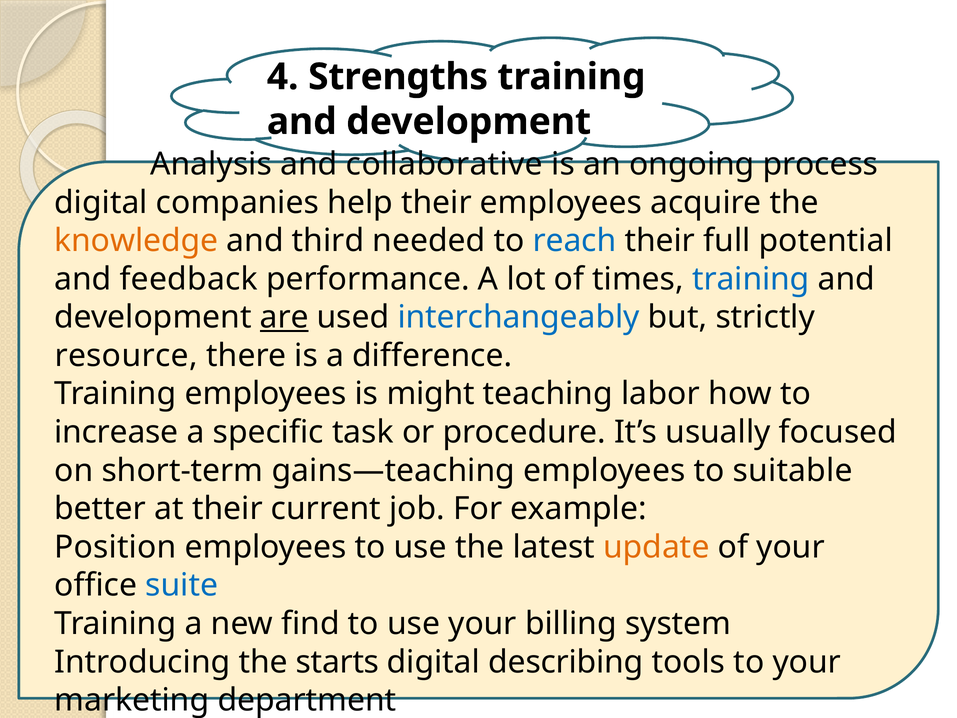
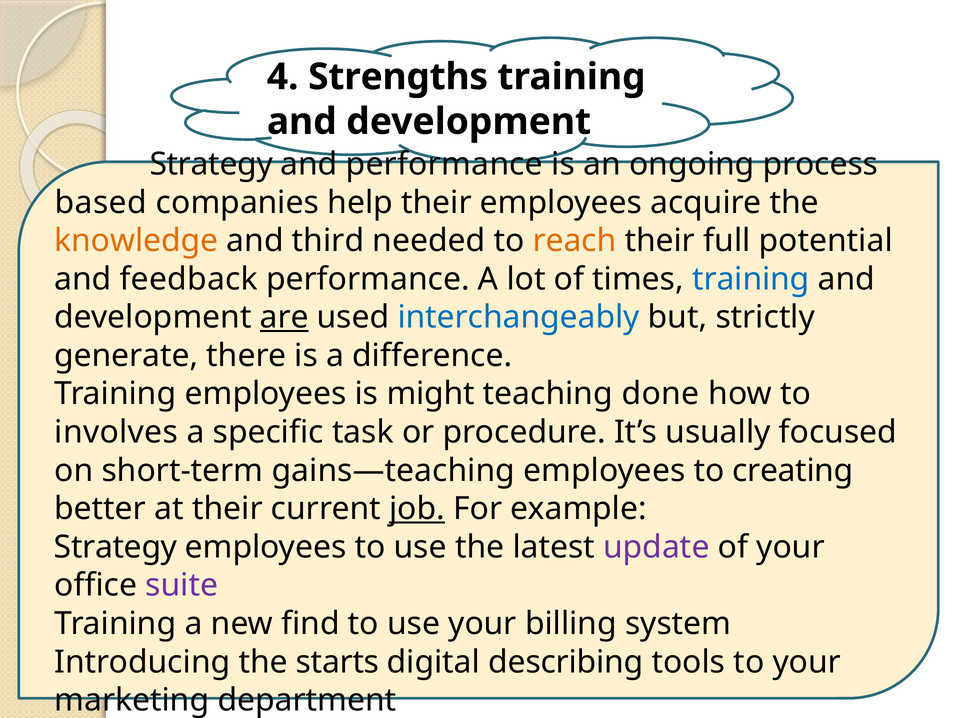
Analysis at (211, 164): Analysis -> Strategy
and collaborative: collaborative -> performance
digital at (101, 202): digital -> based
reach colour: blue -> orange
resource: resource -> generate
labor: labor -> done
increase: increase -> involves
suitable: suitable -> creating
job underline: none -> present
Position at (115, 547): Position -> Strategy
update colour: orange -> purple
suite colour: blue -> purple
